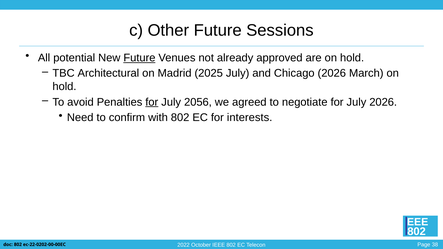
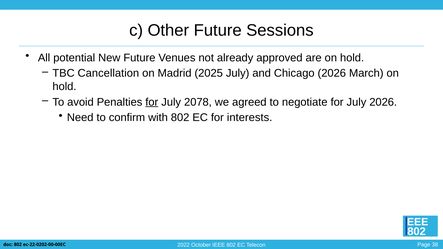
Future at (139, 58) underline: present -> none
Architectural: Architectural -> Cancellation
2056: 2056 -> 2078
